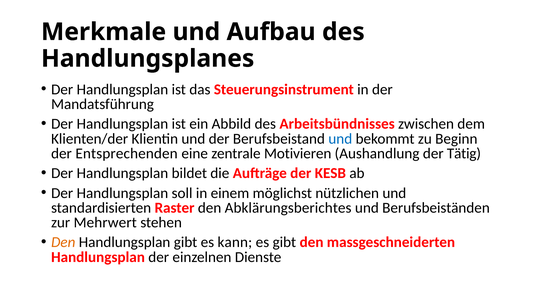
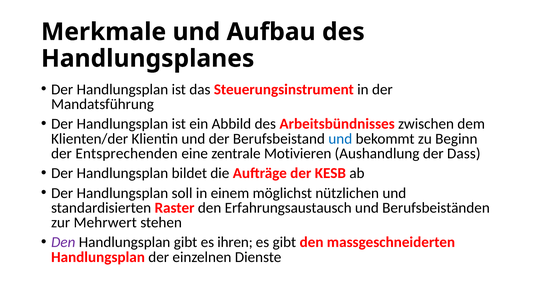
Tätig: Tätig -> Dass
Abklärungsberichtes: Abklärungsberichtes -> Erfahrungsaustausch
Den at (63, 242) colour: orange -> purple
kann: kann -> ihren
